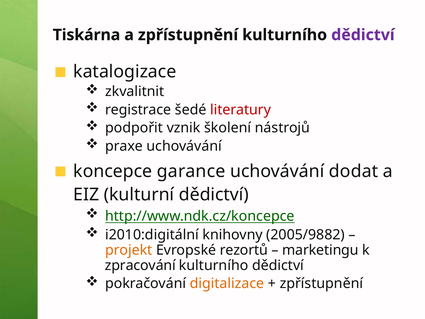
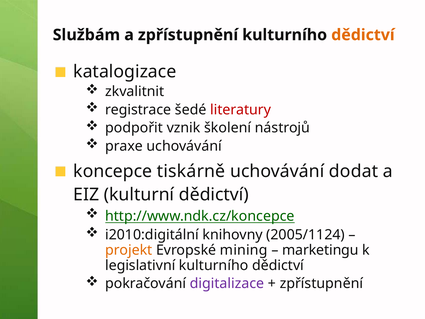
Tiskárna: Tiskárna -> Službám
dědictví at (363, 35) colour: purple -> orange
garance: garance -> tiskárně
2005/9882: 2005/9882 -> 2005/1124
rezortů: rezortů -> mining
zpracování: zpracování -> legislativní
digitalizace colour: orange -> purple
